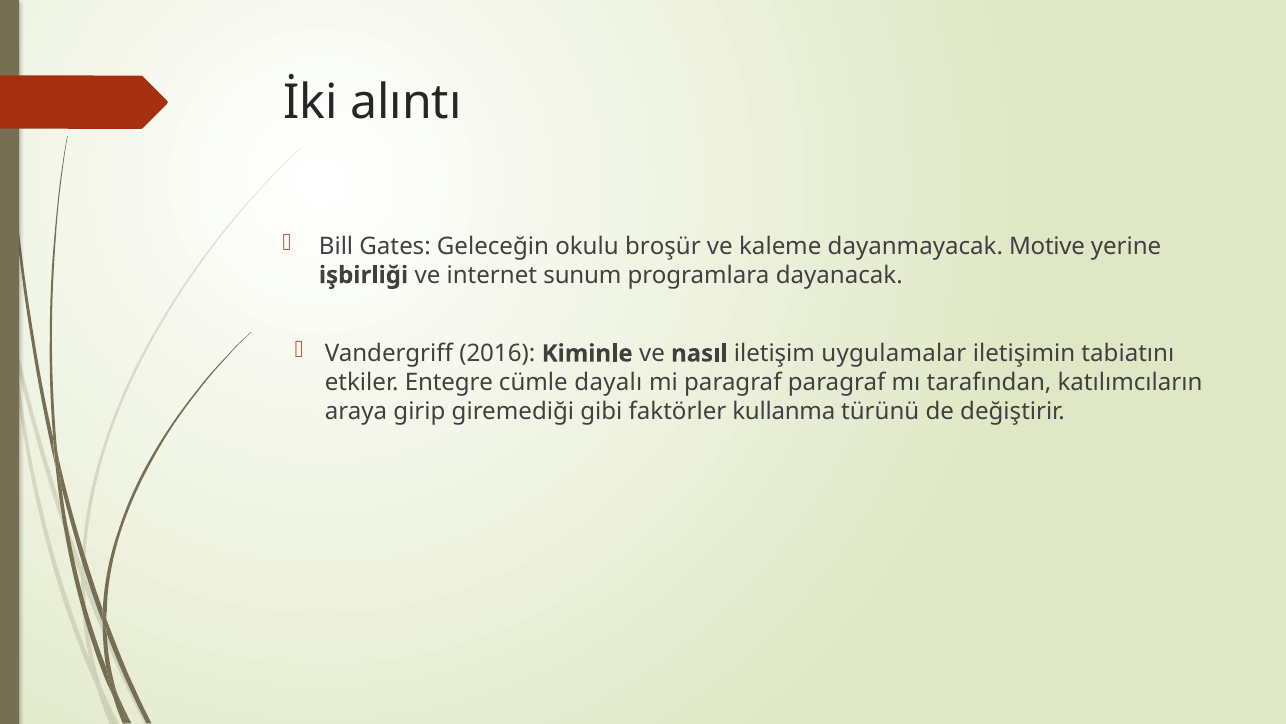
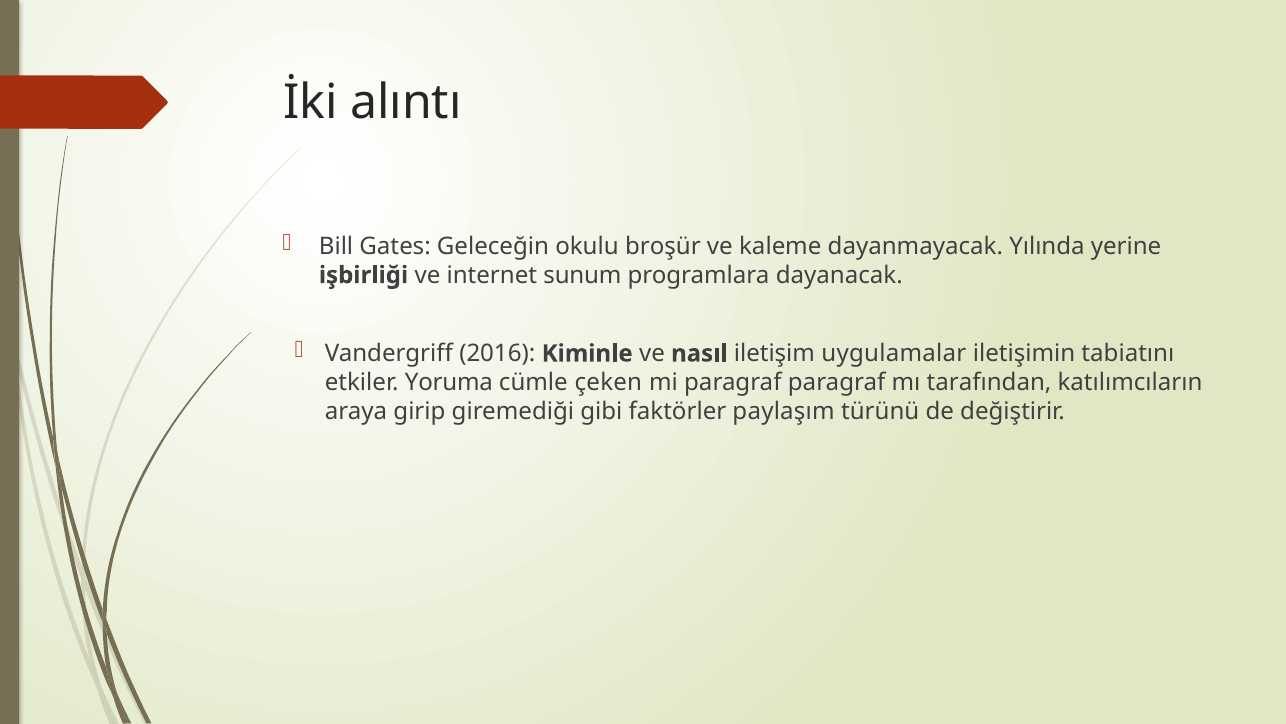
Motive: Motive -> Yılında
Entegre: Entegre -> Yoruma
dayalı: dayalı -> çeken
kullanma: kullanma -> paylaşım
